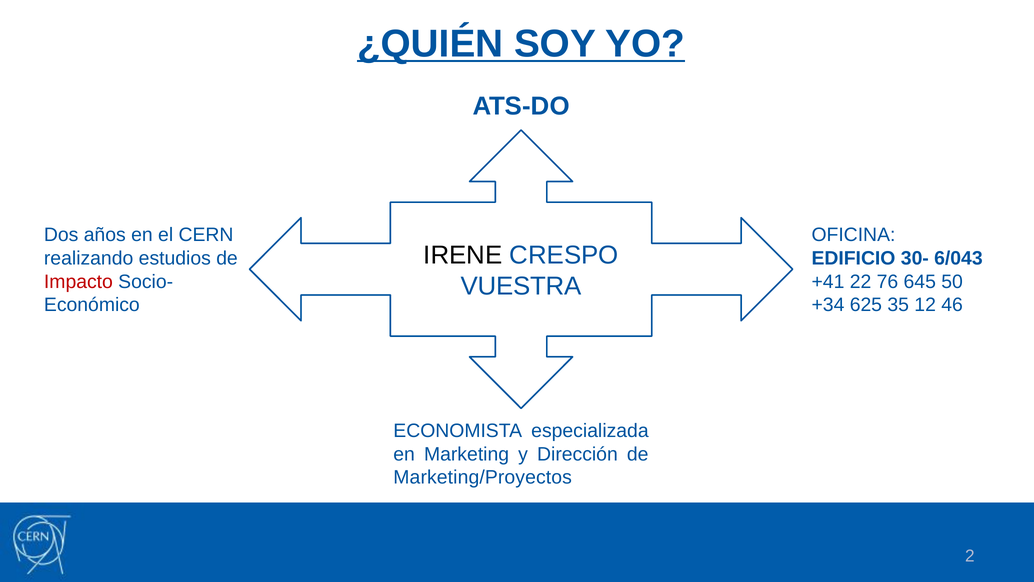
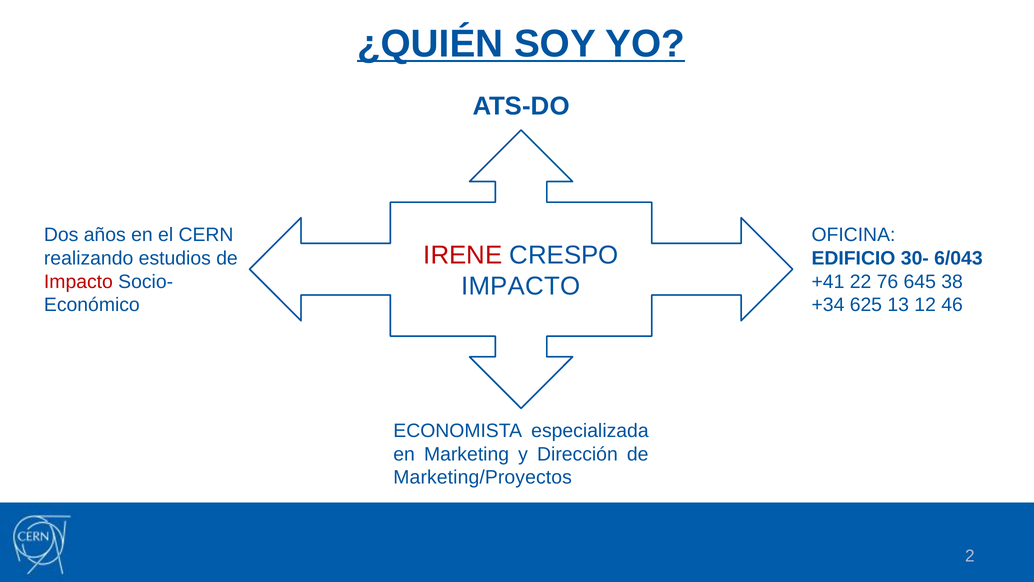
IRENE colour: black -> red
50: 50 -> 38
VUESTRA at (521, 286): VUESTRA -> IMPACTO
35: 35 -> 13
